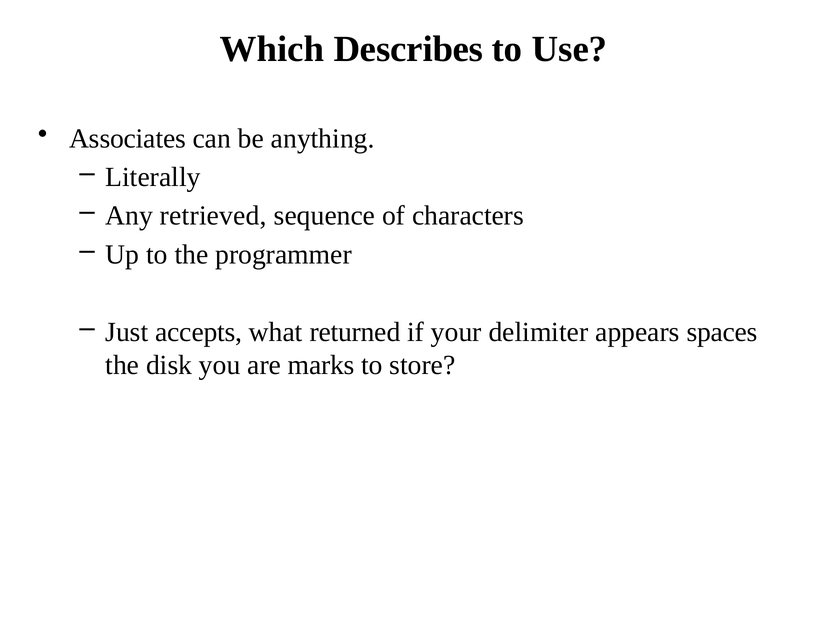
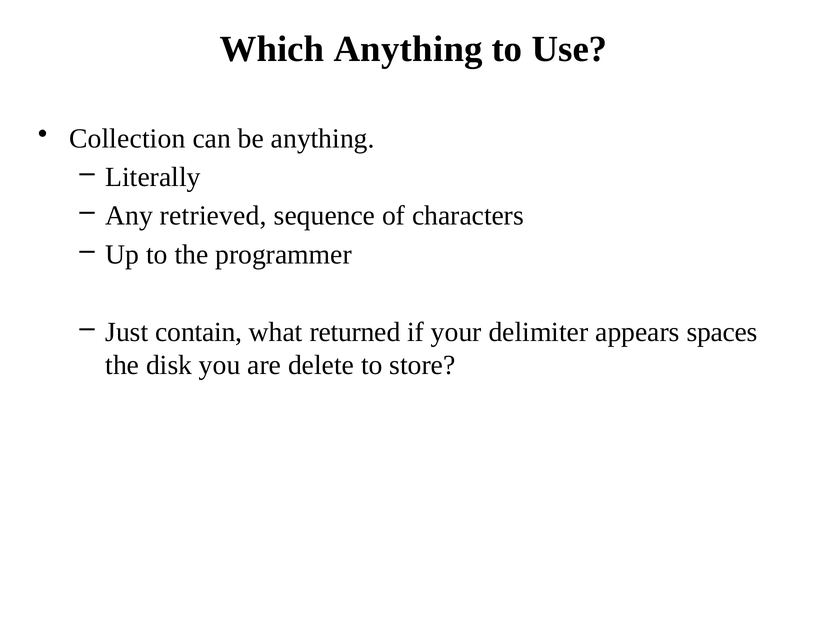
Which Describes: Describes -> Anything
Associates: Associates -> Collection
accepts: accepts -> contain
marks: marks -> delete
